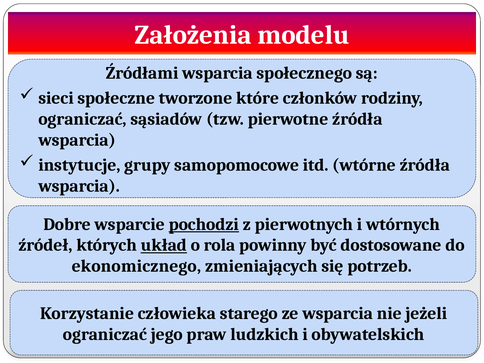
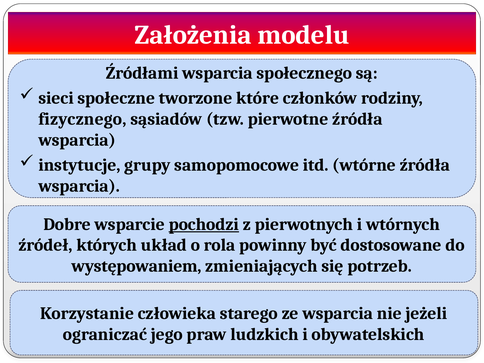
ograniczać at (83, 119): ograniczać -> fizycznego
układ underline: present -> none
ekonomicznego: ekonomicznego -> występowaniem
